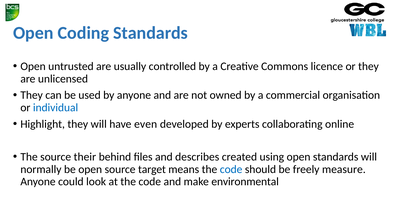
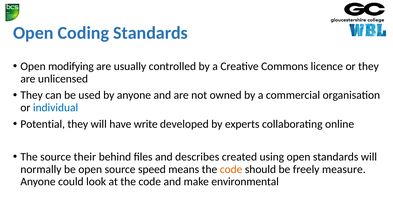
untrusted: untrusted -> modifying
Highlight: Highlight -> Potential
even: even -> write
target: target -> speed
code at (231, 169) colour: blue -> orange
